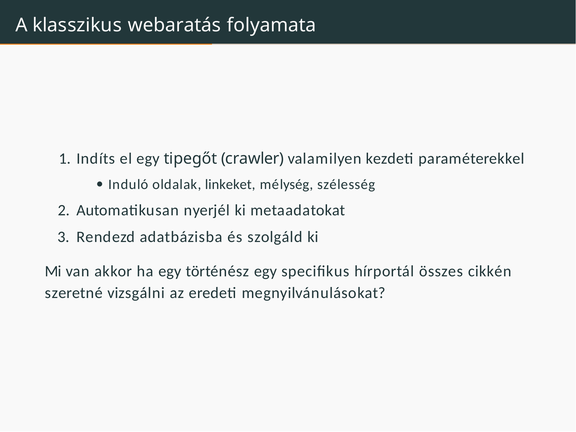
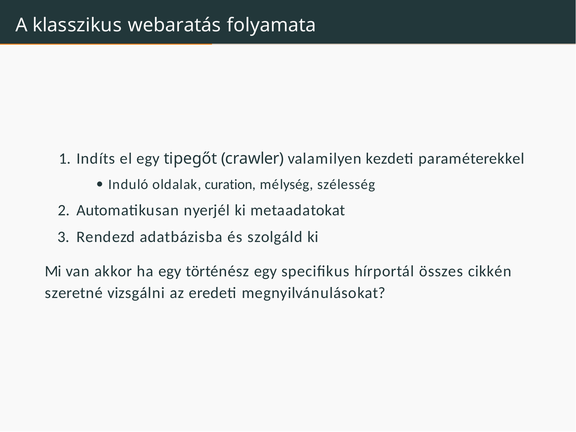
linkeket: linkeket -> curation
